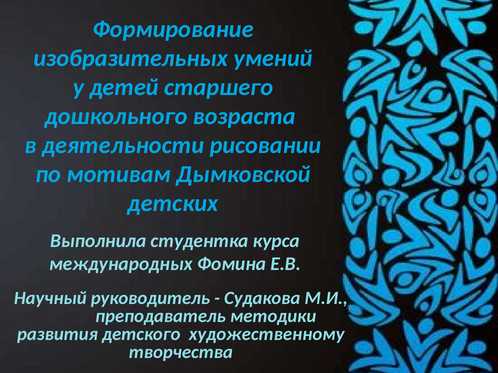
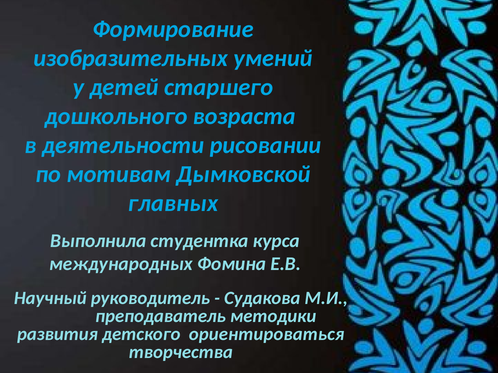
детских: детских -> главных
художественному: художественному -> ориентироваться
